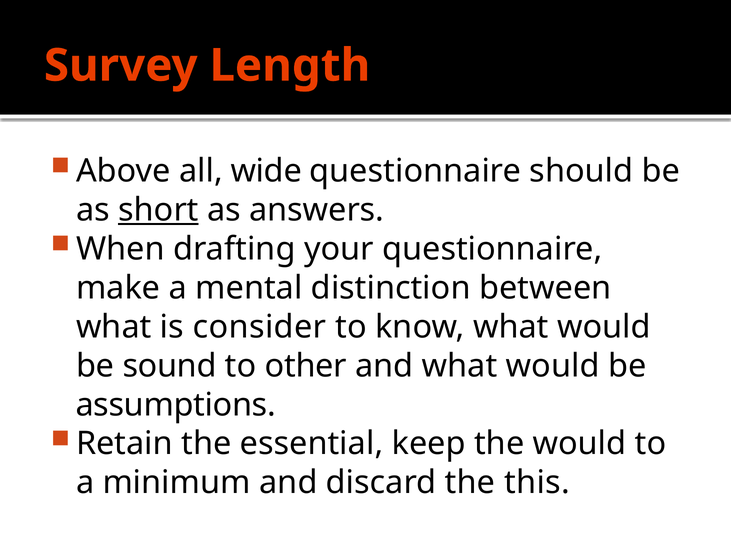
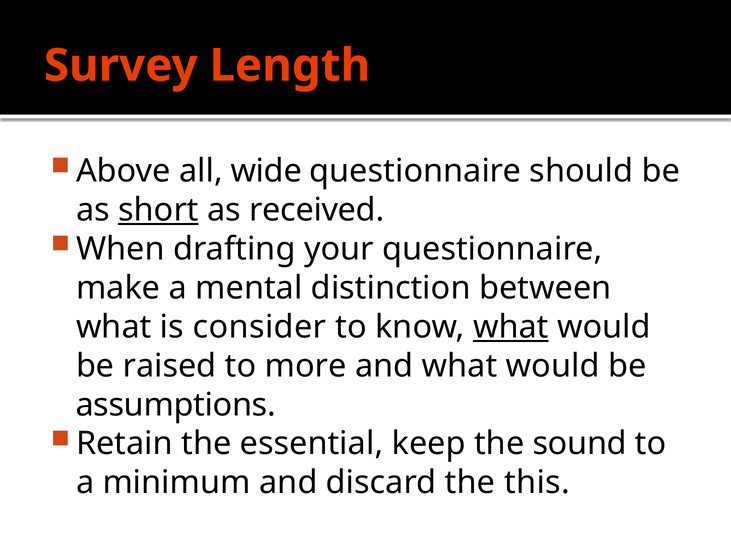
answers: answers -> received
what at (511, 327) underline: none -> present
sound: sound -> raised
other: other -> more
the would: would -> sound
